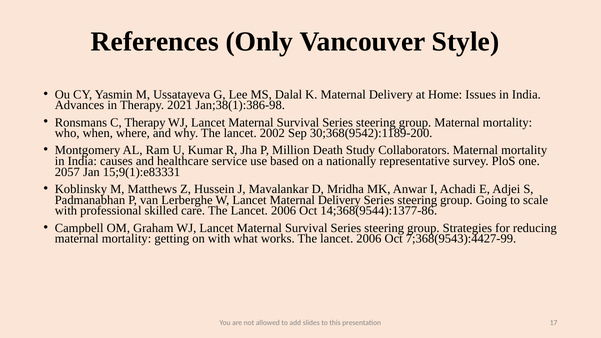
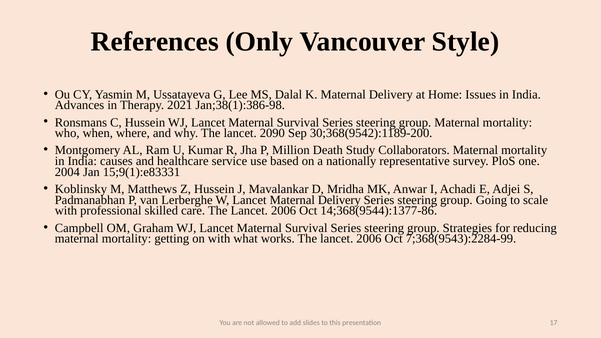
C Therapy: Therapy -> Hussein
2002: 2002 -> 2090
2057: 2057 -> 2004
7;368(9543):4427-99: 7;368(9543):4427-99 -> 7;368(9543):2284-99
